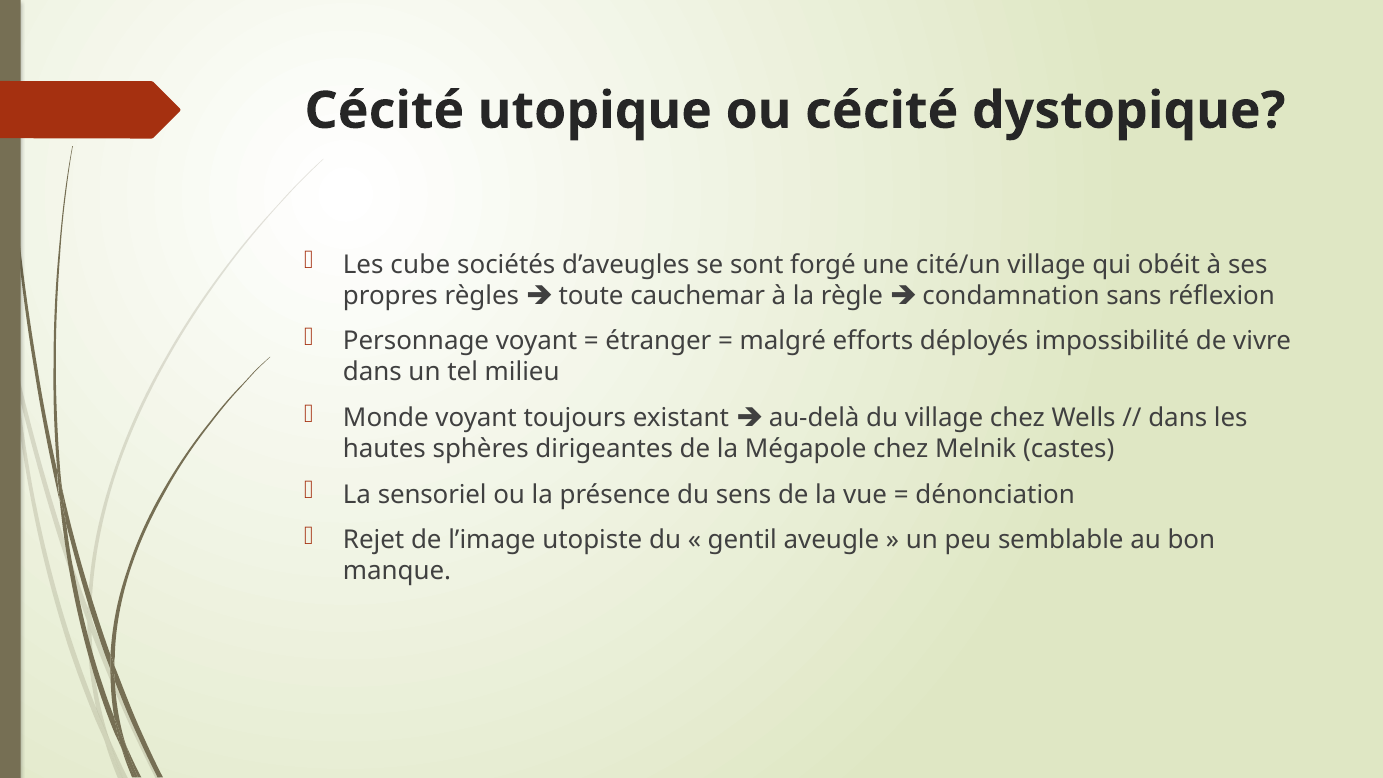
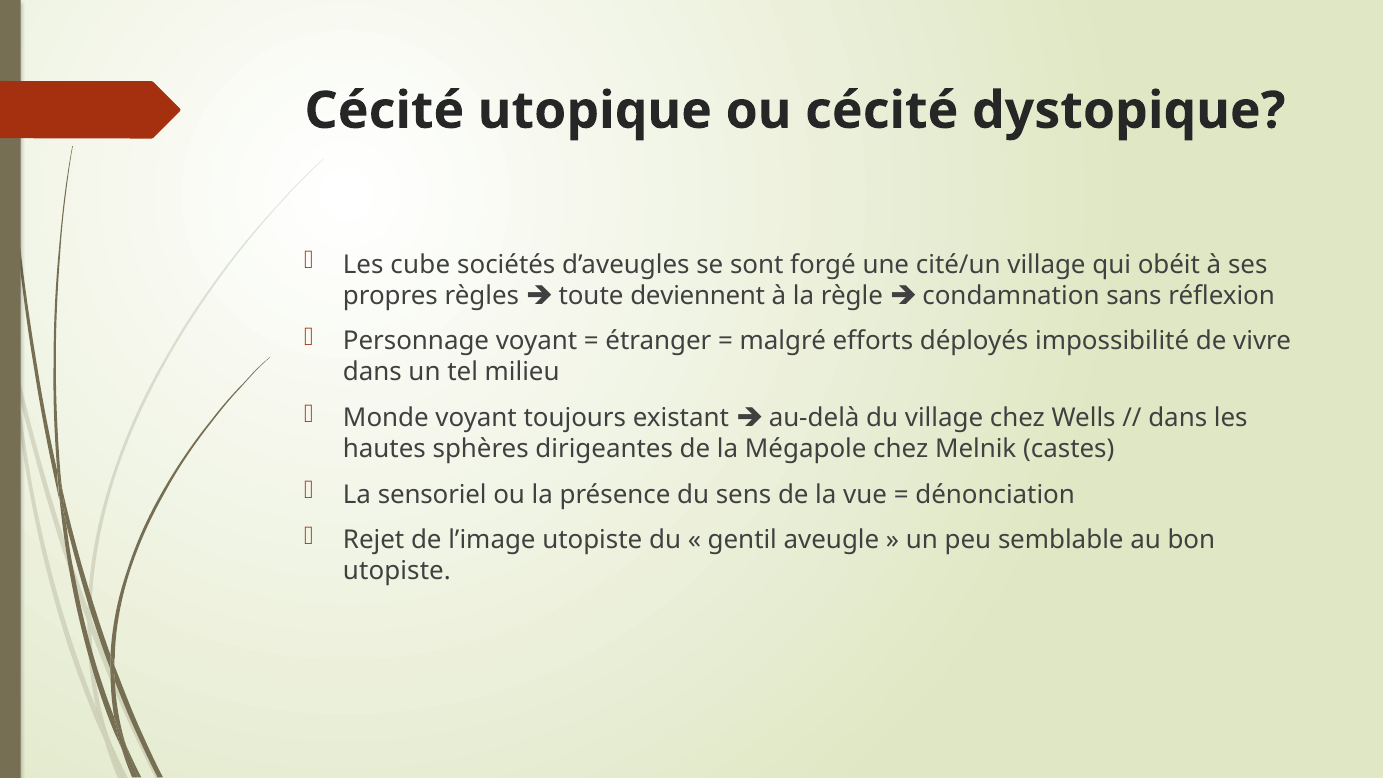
cauchemar: cauchemar -> deviennent
manque at (397, 571): manque -> utopiste
